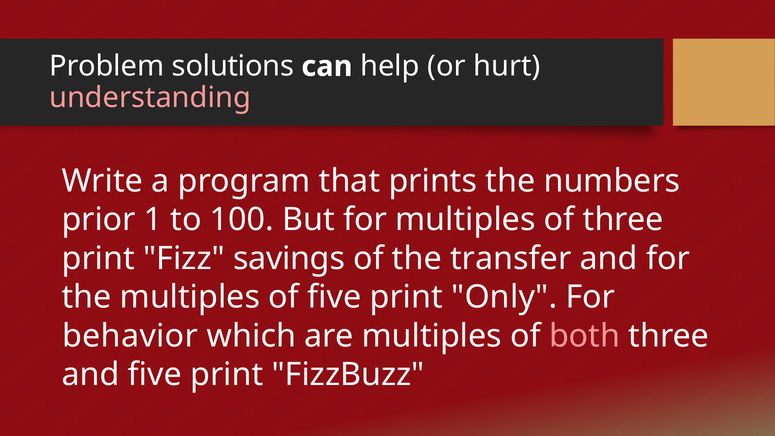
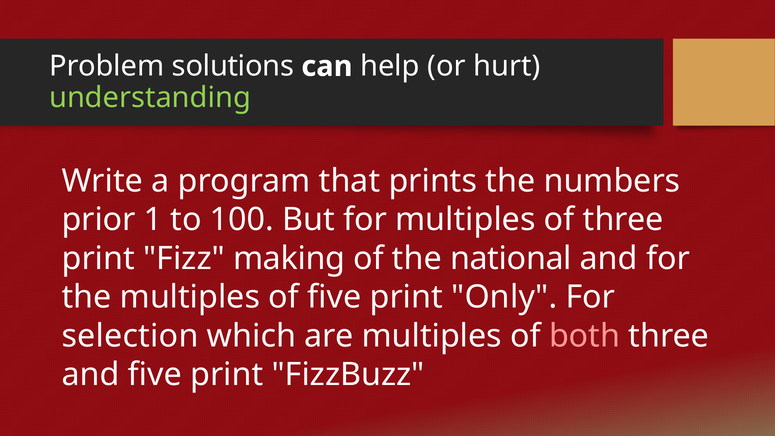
understanding colour: pink -> light green
savings: savings -> making
transfer: transfer -> national
behavior: behavior -> selection
